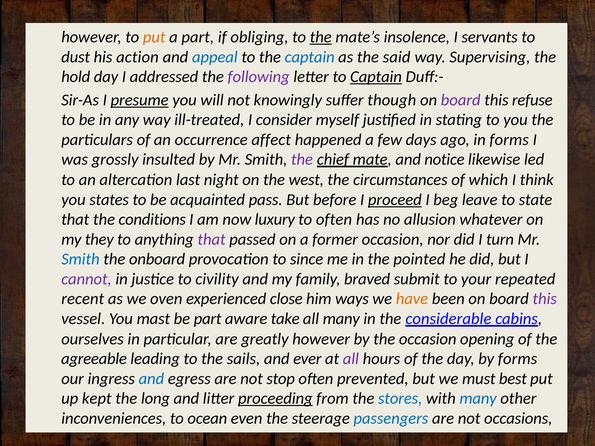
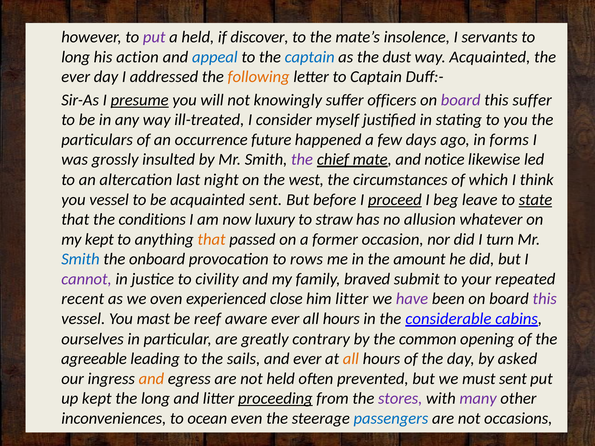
put at (154, 37) colour: orange -> purple
a part: part -> held
obliging: obliging -> discover
the at (321, 37) underline: present -> none
dust at (76, 57): dust -> long
said: said -> dust
way Supervising: Supervising -> Acquainted
hold at (76, 77): hold -> ever
following colour: purple -> orange
Captain at (376, 77) underline: present -> none
though: though -> officers
this refuse: refuse -> suffer
affect: affect -> future
you states: states -> vessel
acquainted pass: pass -> sent
state underline: none -> present
to often: often -> straw
my they: they -> kept
that at (212, 239) colour: purple -> orange
since: since -> rows
pointed: pointed -> amount
him ways: ways -> litter
have colour: orange -> purple
be part: part -> reef
aware take: take -> ever
many at (341, 319): many -> hours
greatly however: however -> contrary
the occasion: occasion -> common
all at (351, 359) colour: purple -> orange
by forms: forms -> asked
and at (151, 379) colour: blue -> orange
not stop: stop -> held
must best: best -> sent
stores colour: blue -> purple
many at (478, 399) colour: blue -> purple
